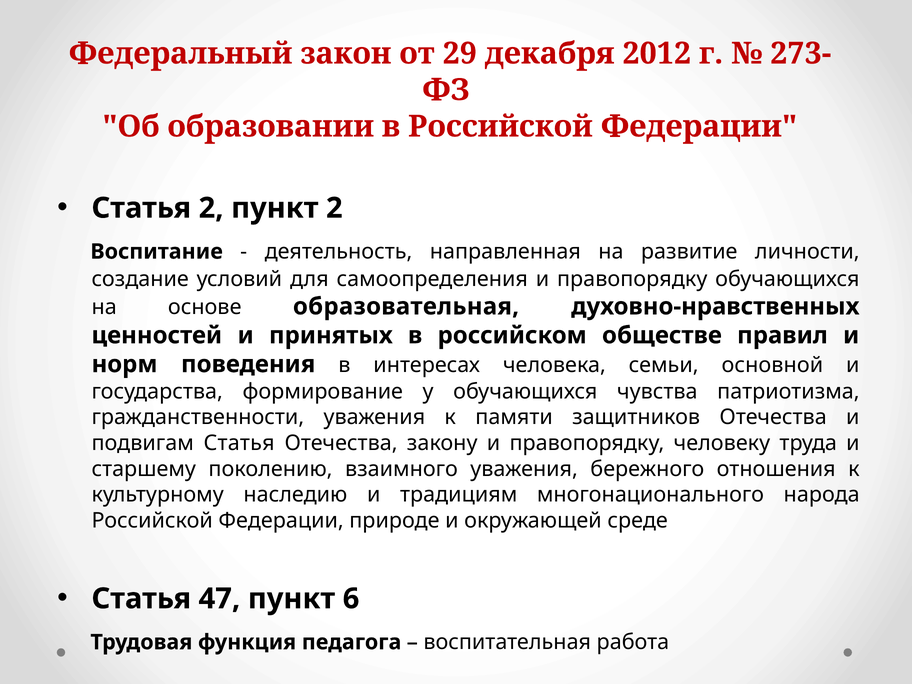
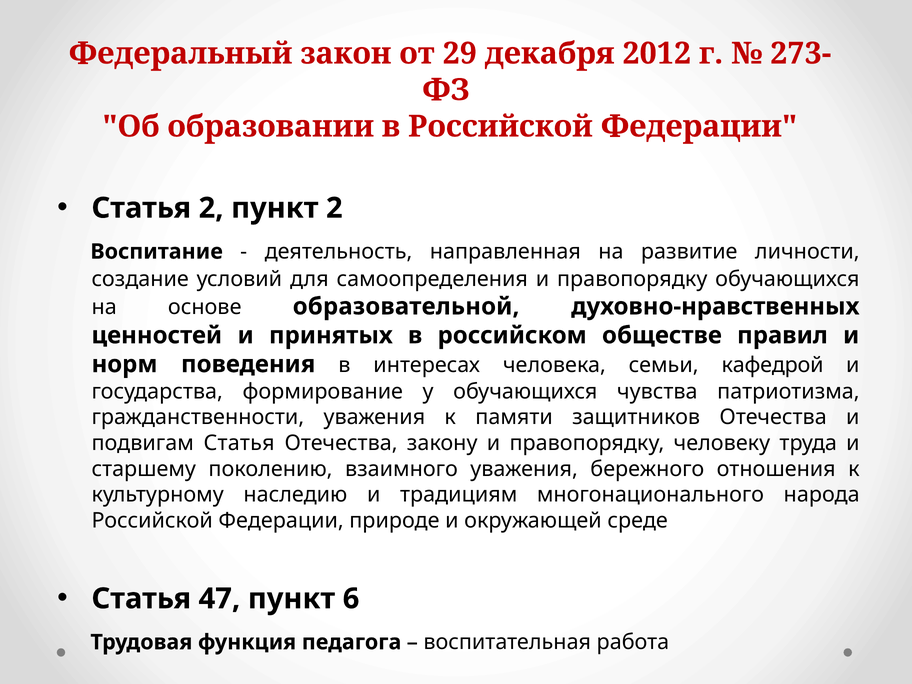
образовательная: образовательная -> образовательной
основной: основной -> кафедрой
